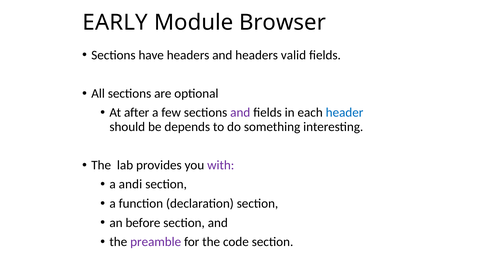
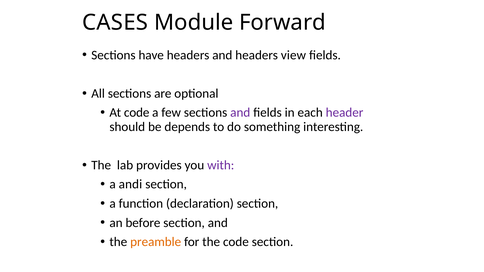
EARLY: EARLY -> CASES
Browser: Browser -> Forward
valid: valid -> view
At after: after -> code
header colour: blue -> purple
preamble colour: purple -> orange
